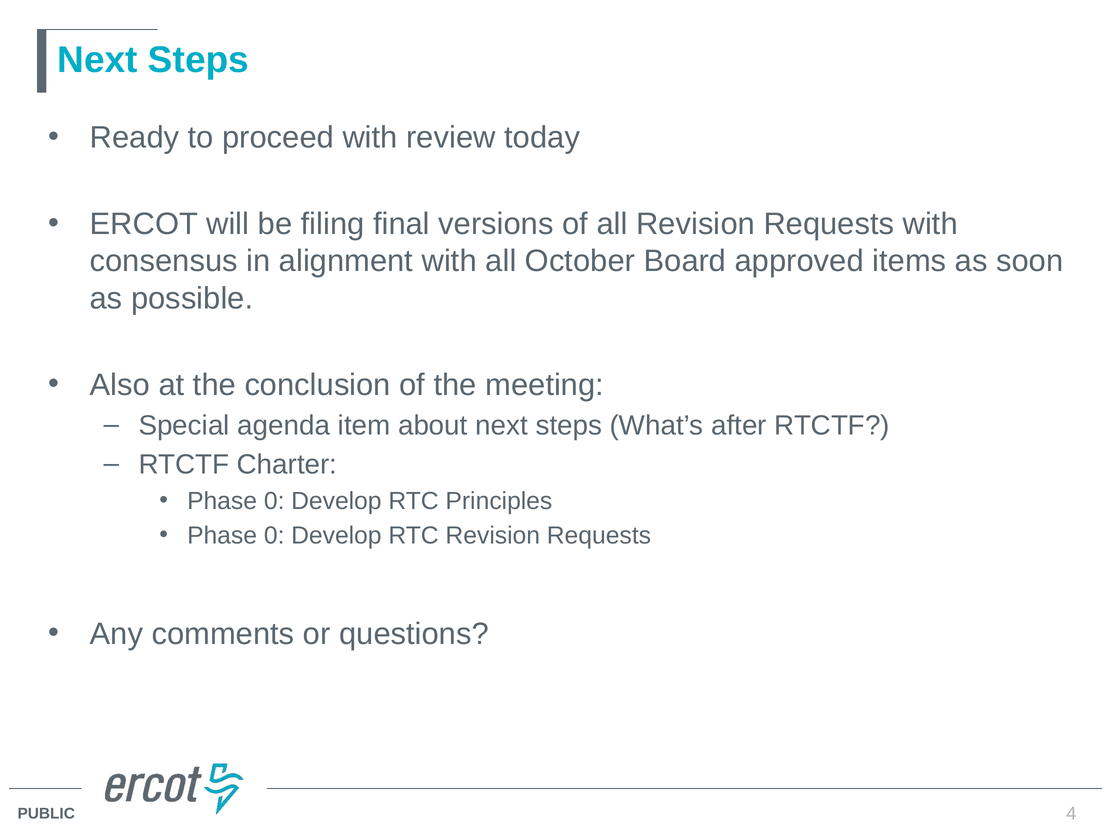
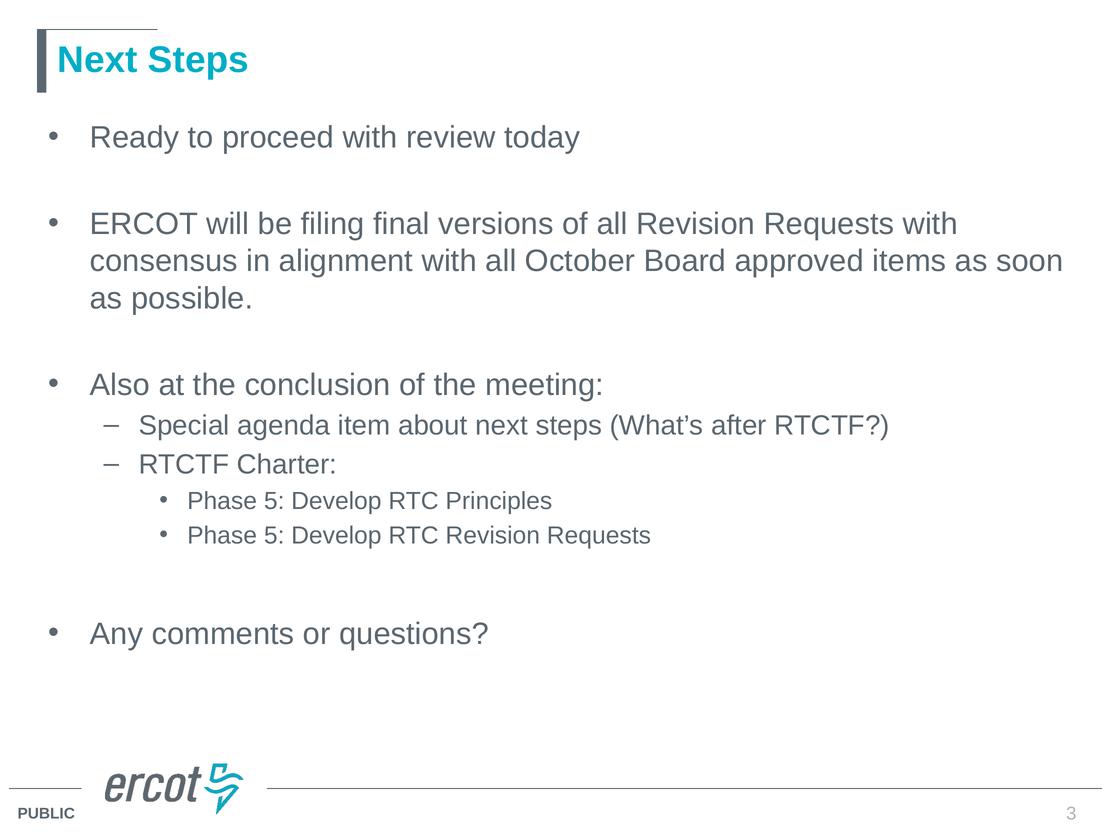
0 at (274, 501): 0 -> 5
0 at (274, 535): 0 -> 5
4: 4 -> 3
